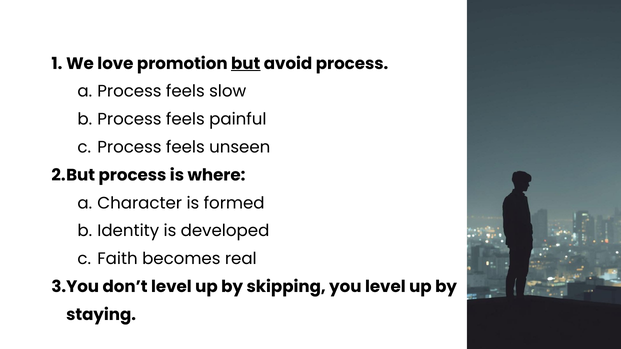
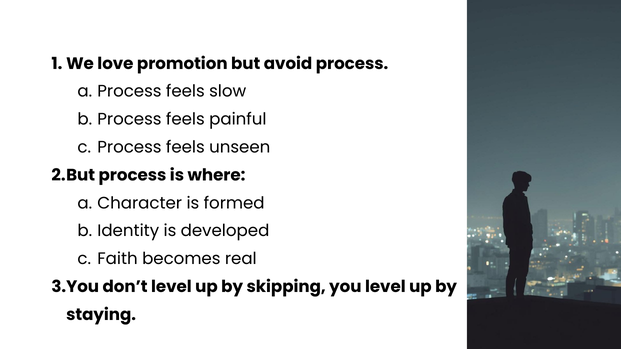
but underline: present -> none
